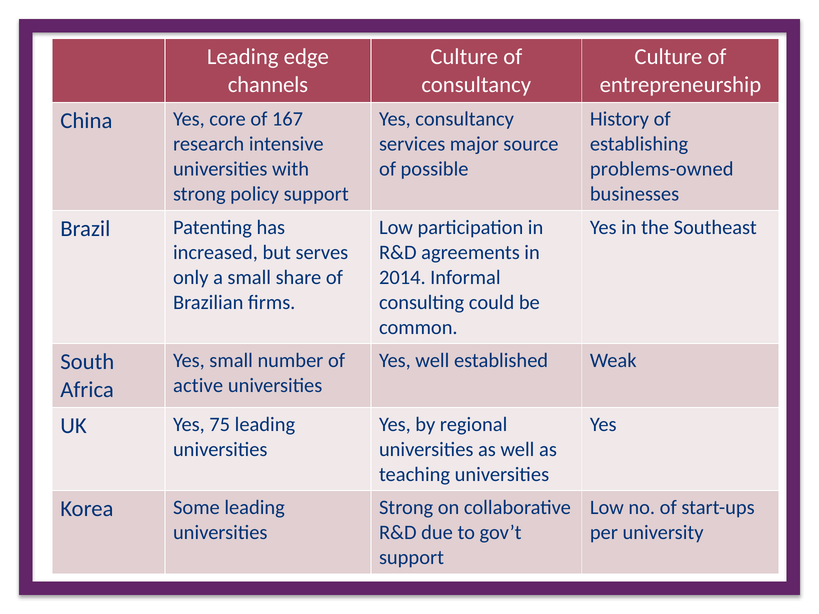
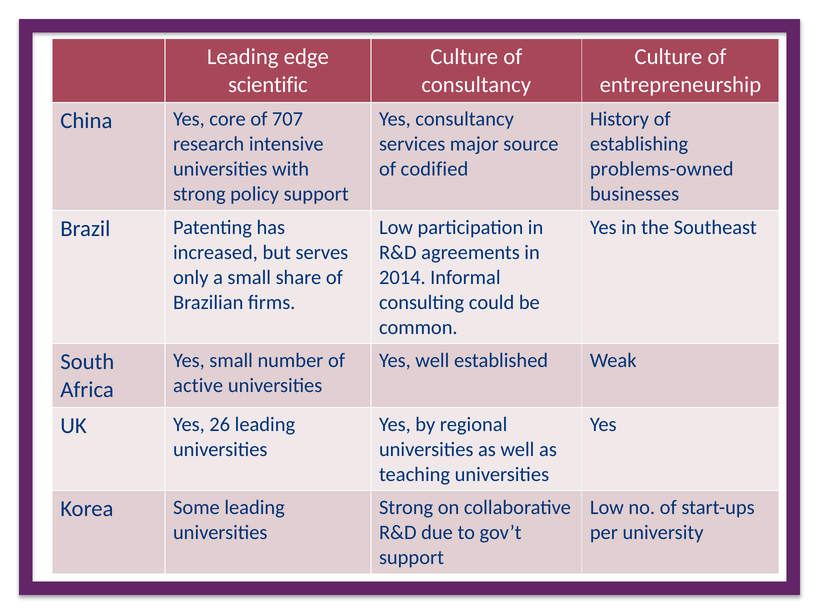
channels: channels -> scientific
167: 167 -> 707
possible: possible -> codified
75: 75 -> 26
